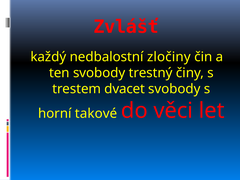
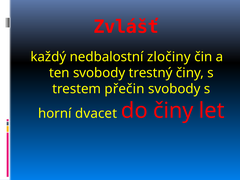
dvacet: dvacet -> přečin
takové: takové -> dvacet
do věci: věci -> činy
